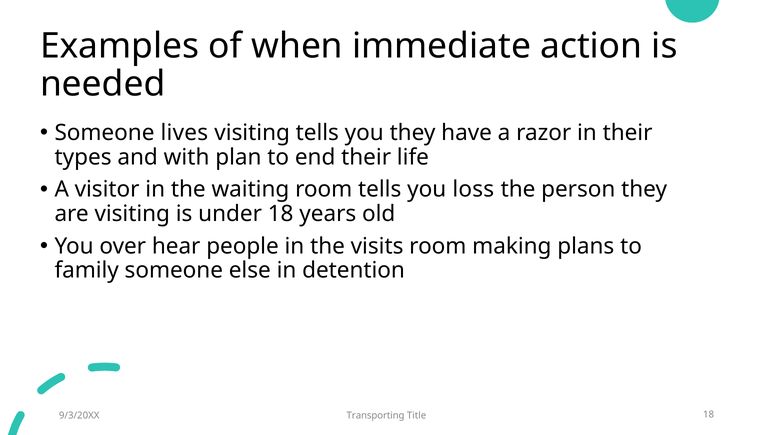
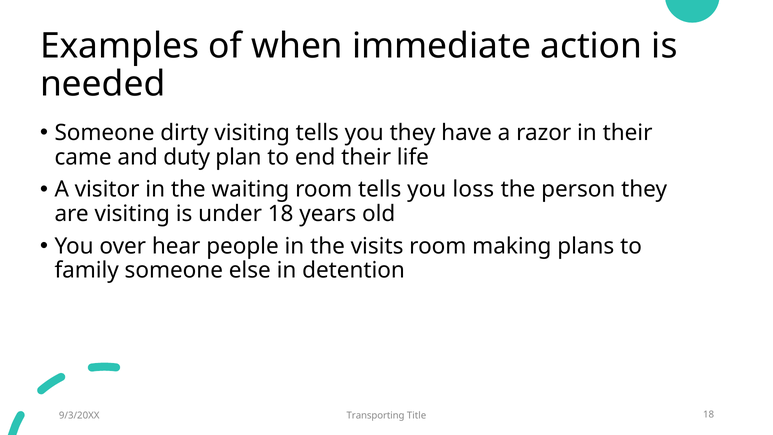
lives: lives -> dirty
types: types -> came
with: with -> duty
